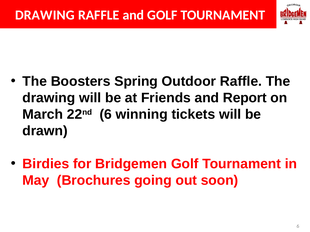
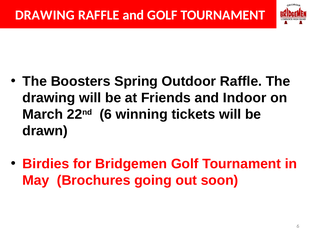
Report: Report -> Indoor
